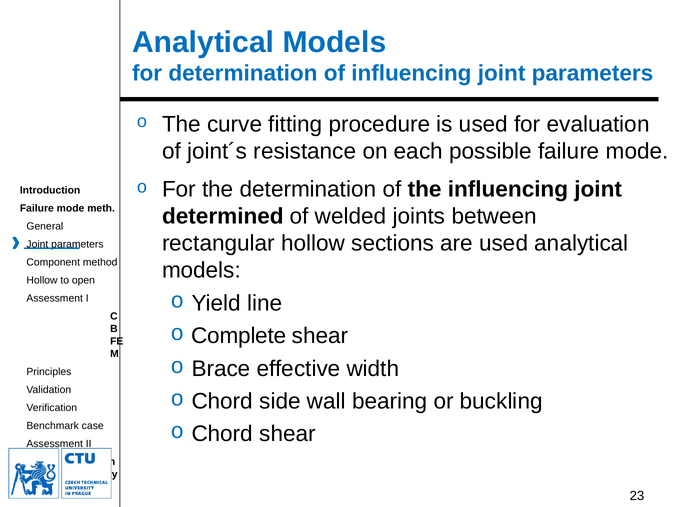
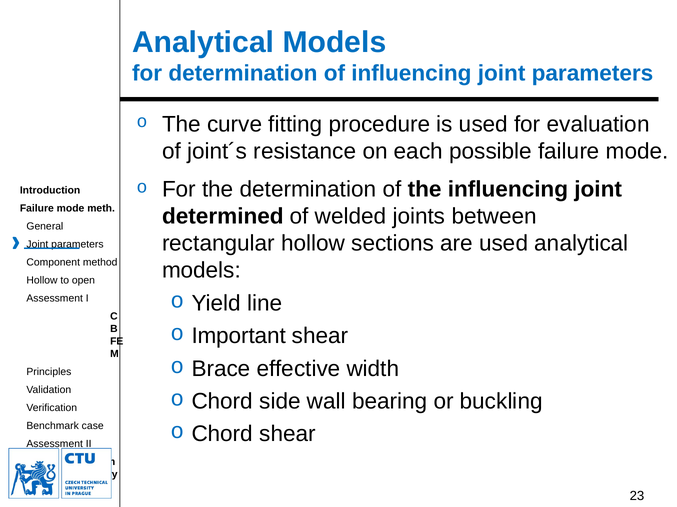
Complete: Complete -> Important
